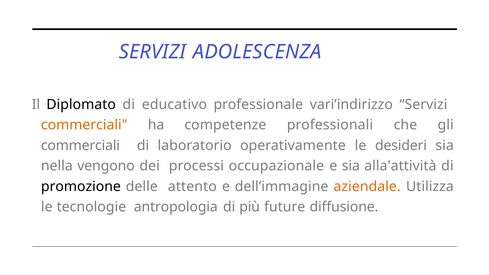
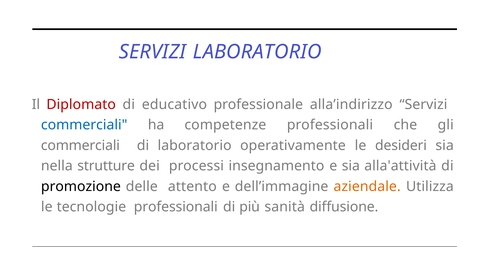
SERVIZI ADOLESCENZA: ADOLESCENZA -> LABORATORIO
Diplomato colour: black -> red
vari’indirizzo: vari’indirizzo -> alla’indirizzo
commerciali at (84, 125) colour: orange -> blue
vengono: vengono -> strutture
occupazionale: occupazionale -> insegnamento
tecnologie antropologia: antropologia -> professionali
future: future -> sanità
